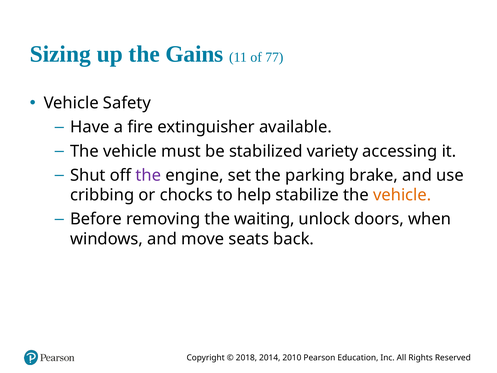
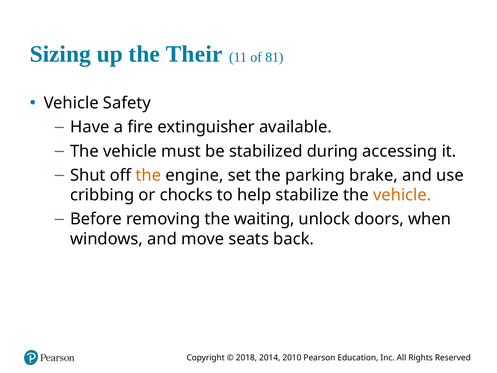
Gains: Gains -> Their
77: 77 -> 81
variety: variety -> during
the at (148, 175) colour: purple -> orange
